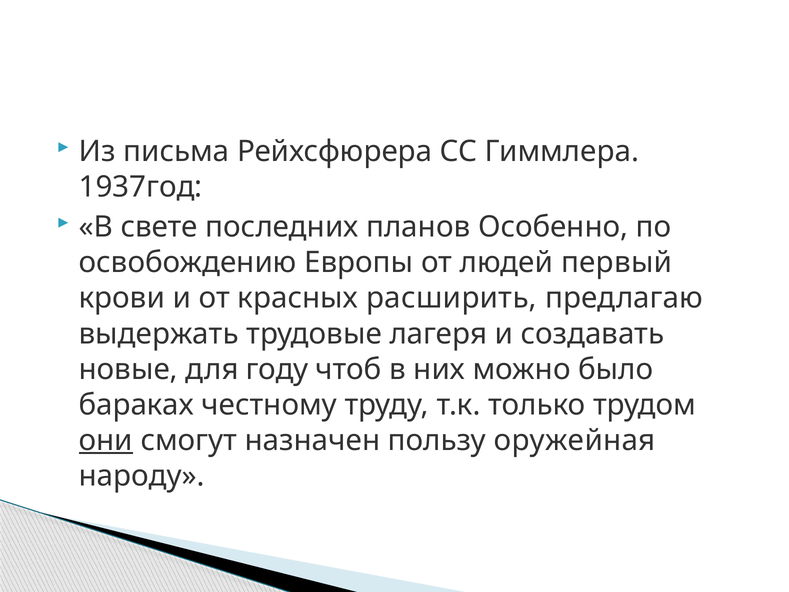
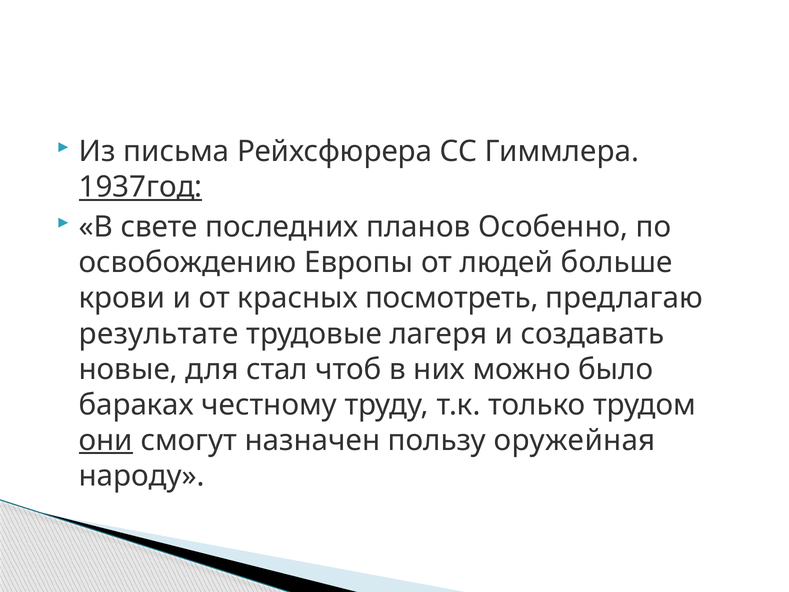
1937год underline: none -> present
первый: первый -> больше
расширить: расширить -> посмотреть
выдержать: выдержать -> результате
году: году -> стал
